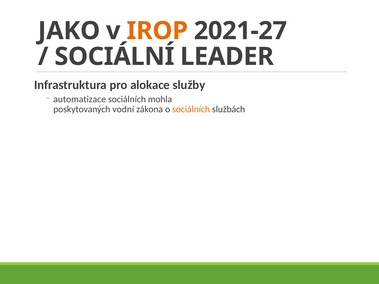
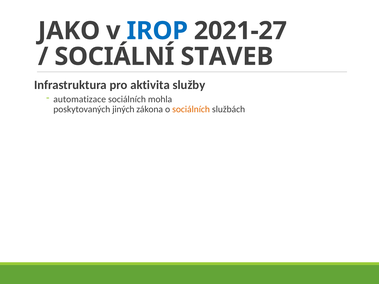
IROP colour: orange -> blue
LEADER: LEADER -> STAVEB
alokace: alokace -> aktivita
vodní: vodní -> jiných
